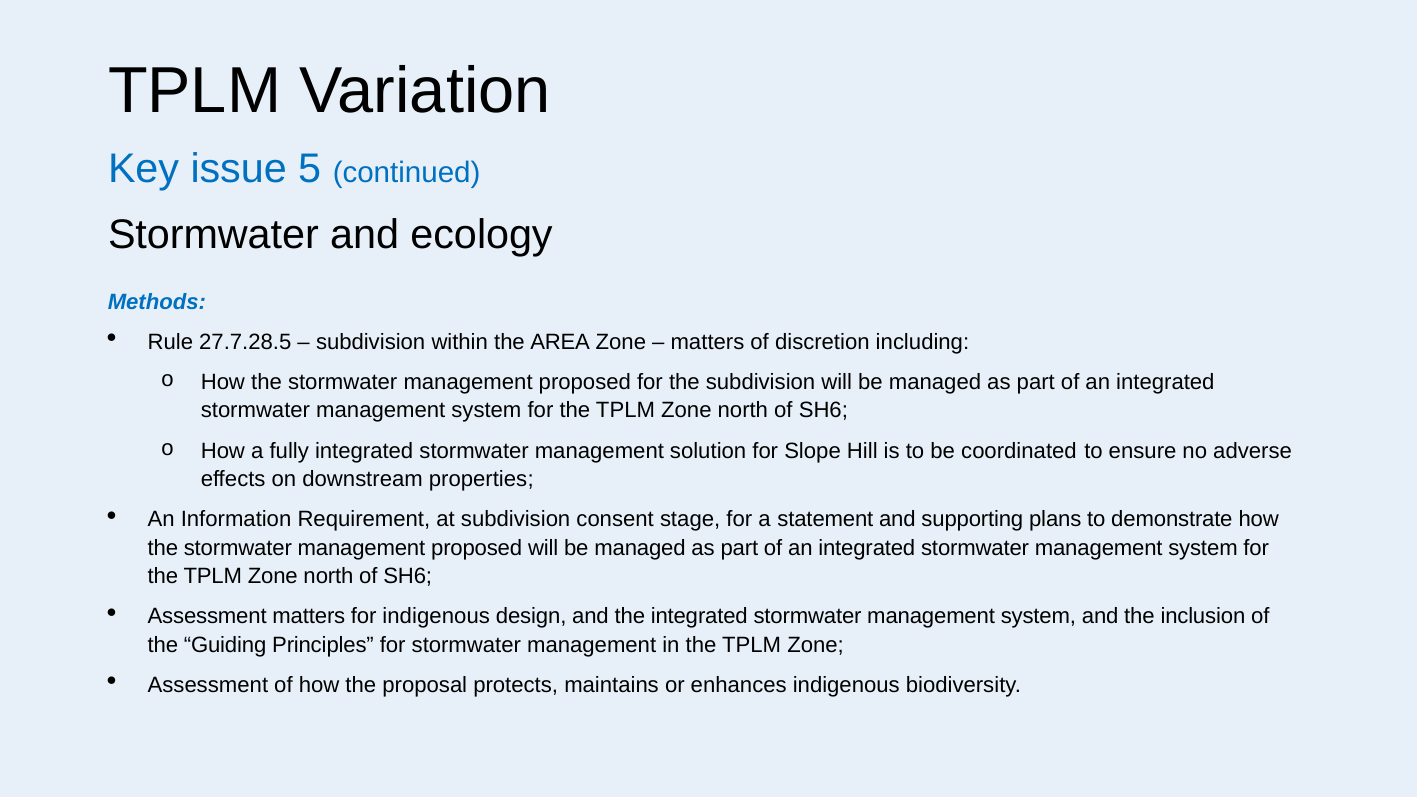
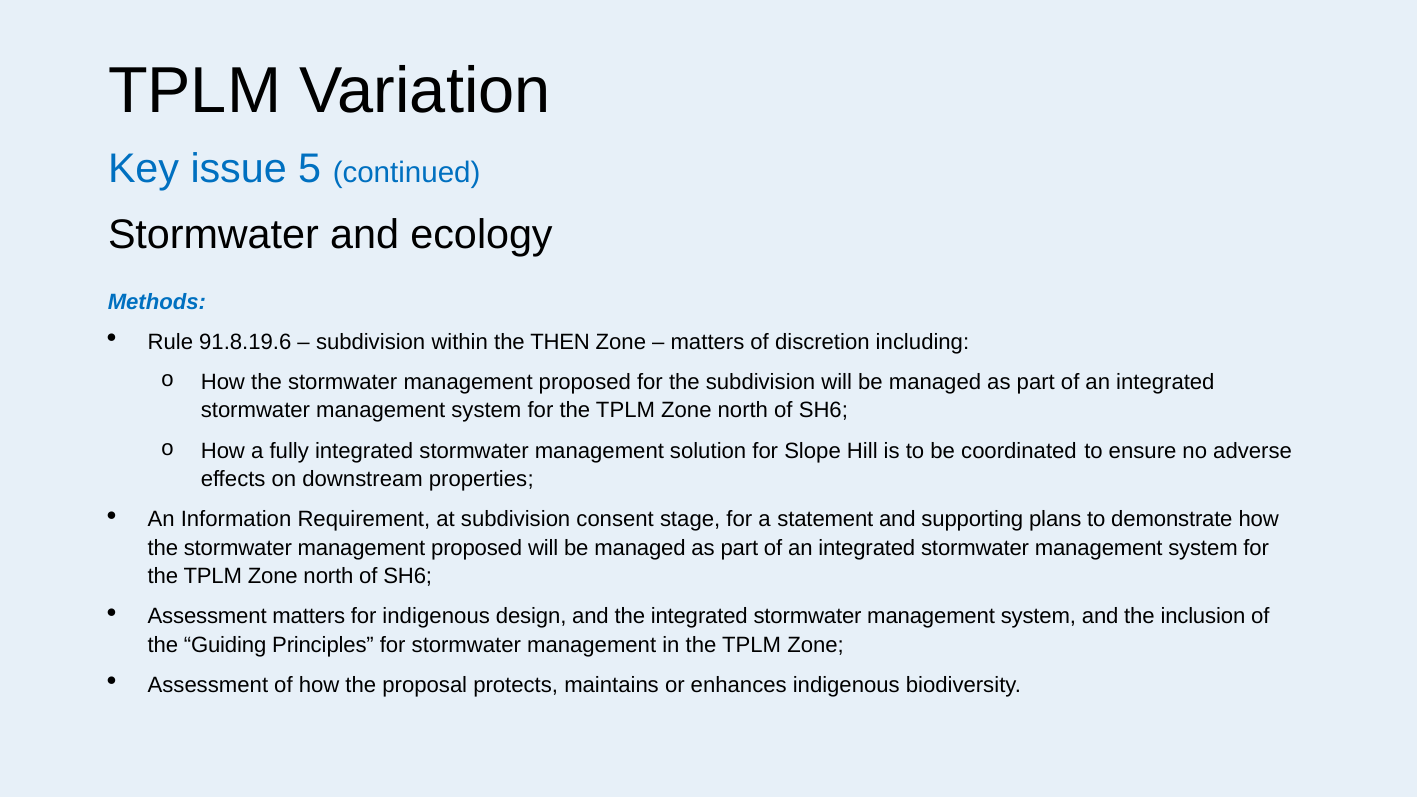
27.7.28.5: 27.7.28.5 -> 91.8.19.6
AREA: AREA -> THEN
